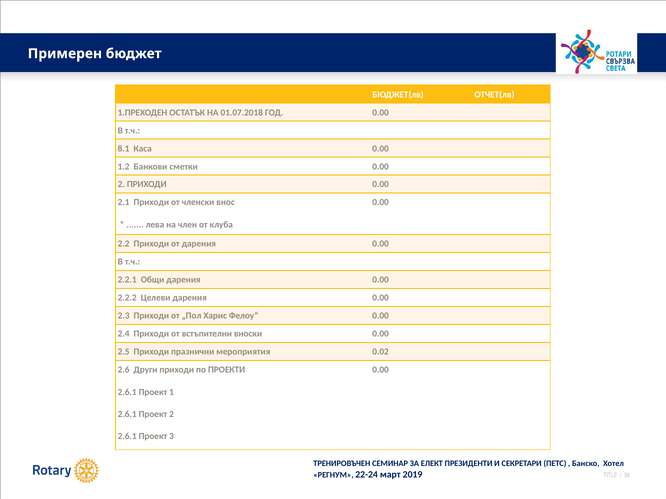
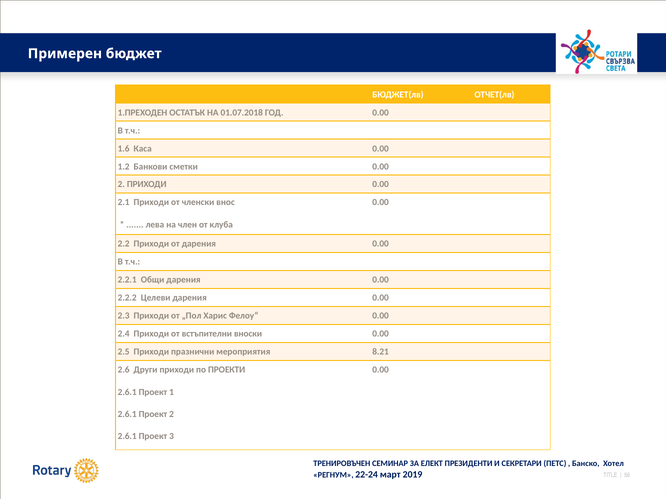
8.1: 8.1 -> 1.6
0.02: 0.02 -> 8.21
